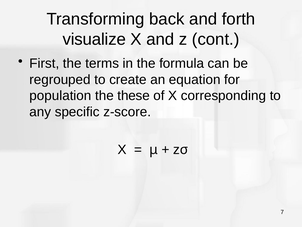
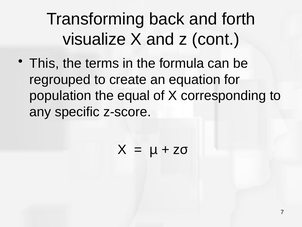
First: First -> This
these: these -> equal
